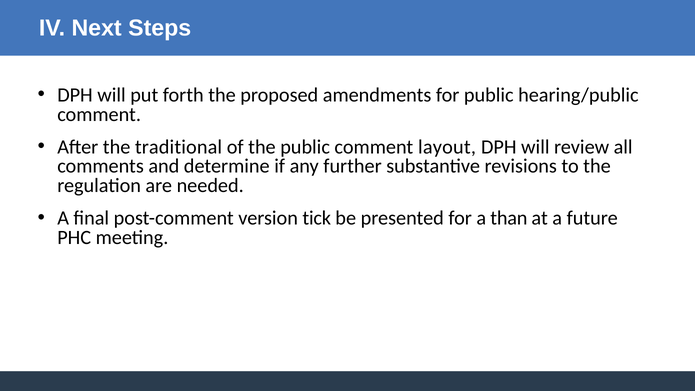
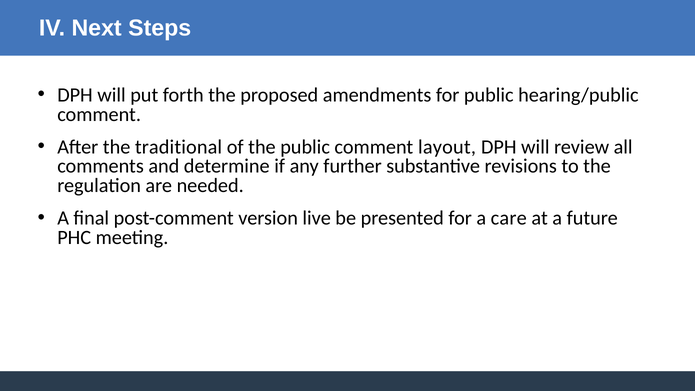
tick: tick -> live
than: than -> care
